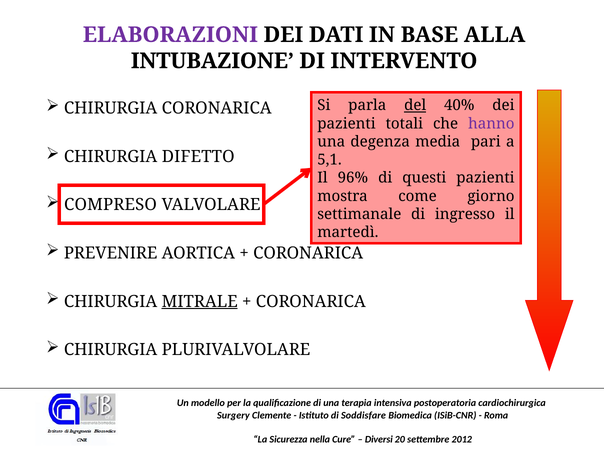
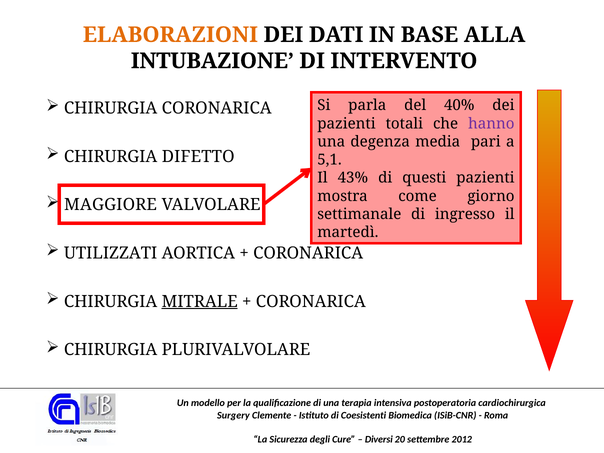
ELABORAZIONI colour: purple -> orange
del underline: present -> none
96%: 96% -> 43%
COMPRESO: COMPRESO -> MAGGIORE
PREVENIRE: PREVENIRE -> UTILIZZATI
Soddisfare: Soddisfare -> Coesistenti
nella: nella -> degli
